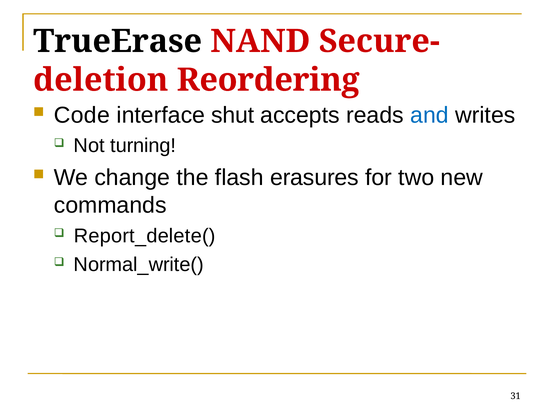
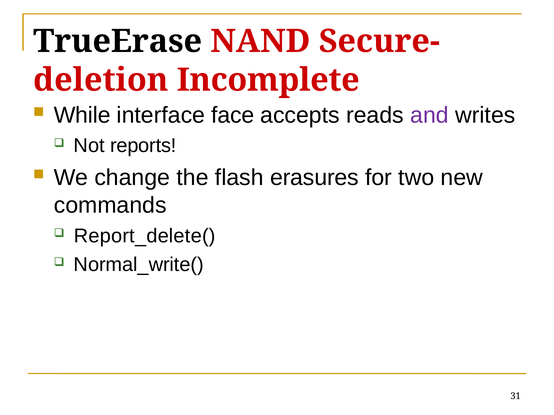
Reordering: Reordering -> Incomplete
Code: Code -> While
shut: shut -> face
and colour: blue -> purple
turning: turning -> reports
